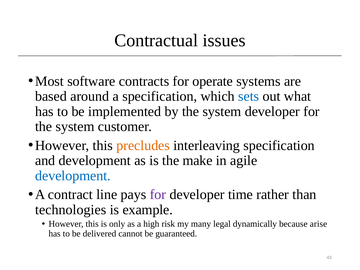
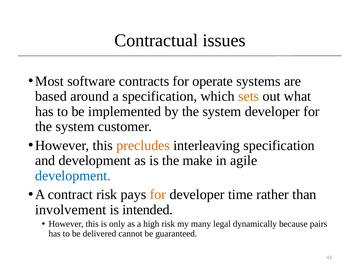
sets colour: blue -> orange
contract line: line -> risk
for at (158, 195) colour: purple -> orange
technologies: technologies -> involvement
example: example -> intended
arise: arise -> pairs
